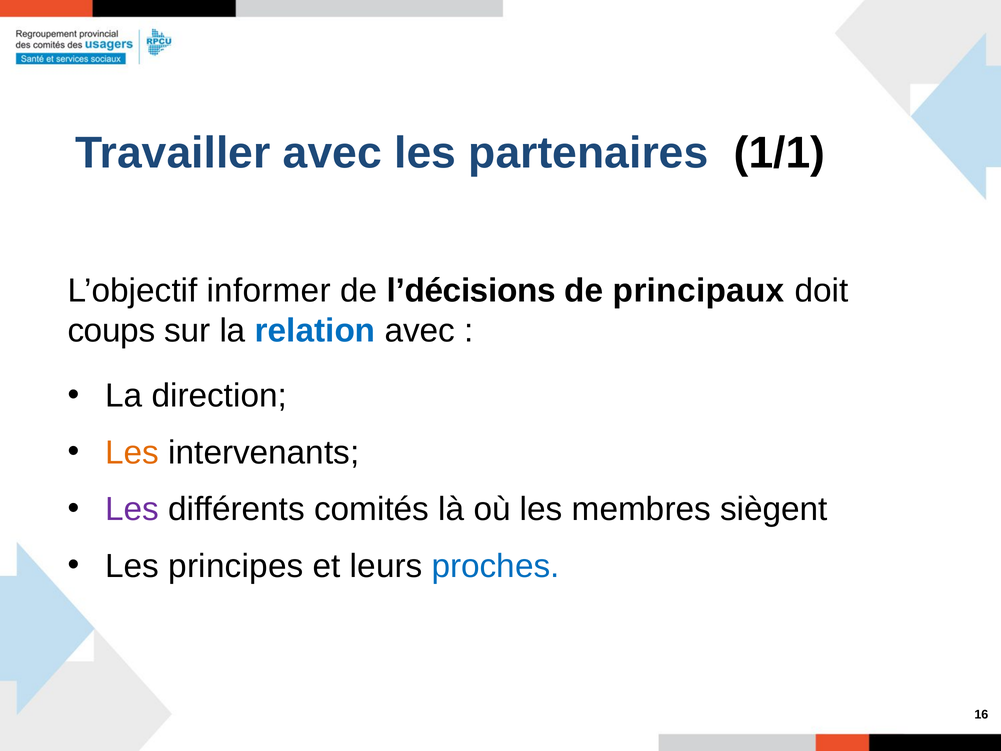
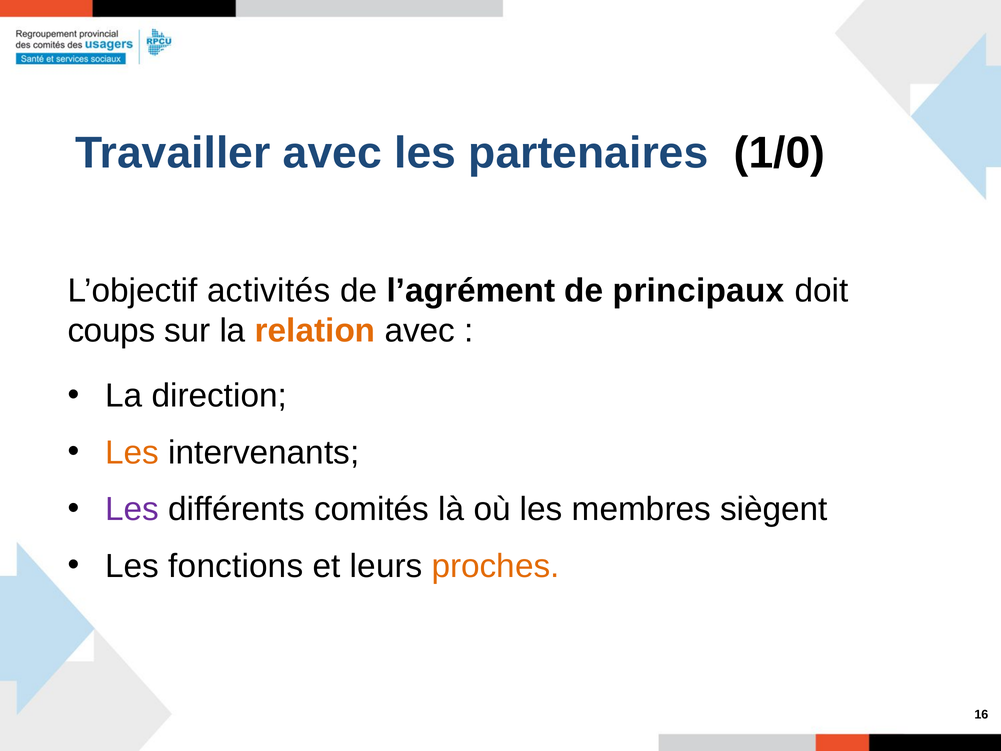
1/1: 1/1 -> 1/0
informer: informer -> activités
l’décisions: l’décisions -> l’agrément
relation colour: blue -> orange
principes: principes -> fonctions
proches colour: blue -> orange
